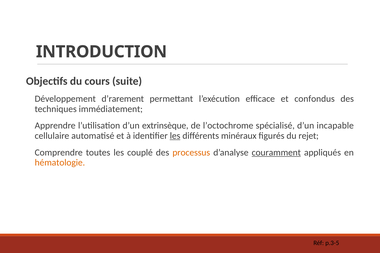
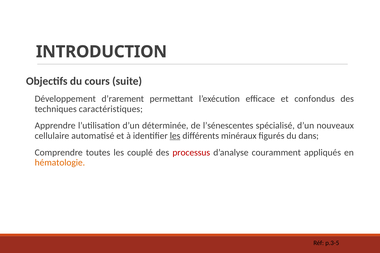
immédiatement: immédiatement -> caractéristiques
extrinsèque: extrinsèque -> déterminée
l’octochrome: l’octochrome -> l’sénescentes
incapable: incapable -> nouveaux
rejet: rejet -> dans
processus colour: orange -> red
couramment underline: present -> none
